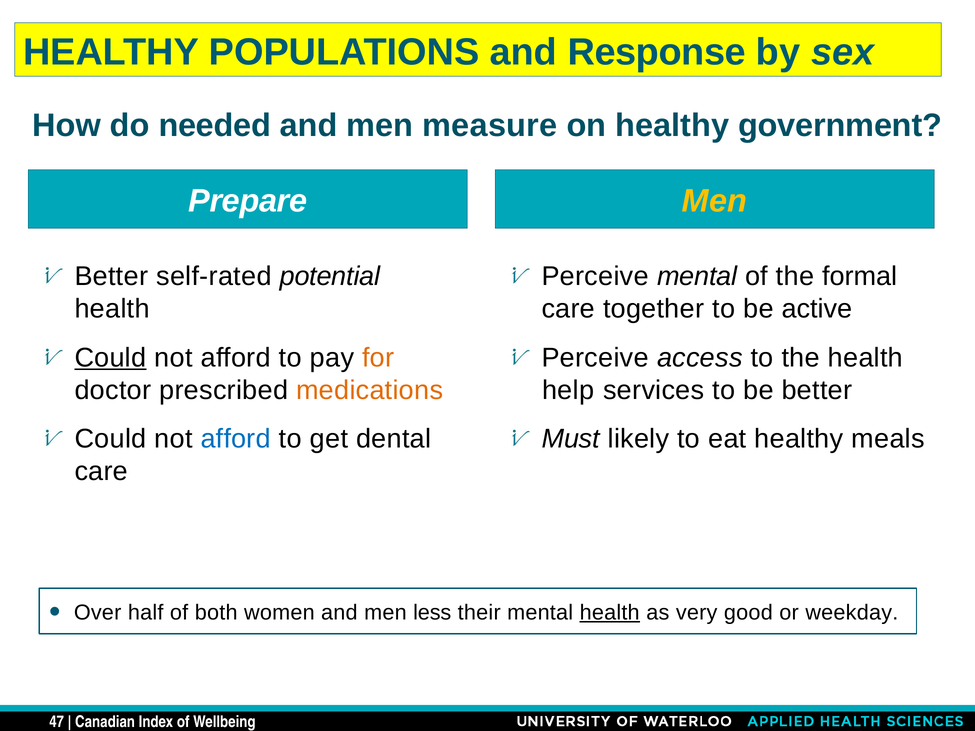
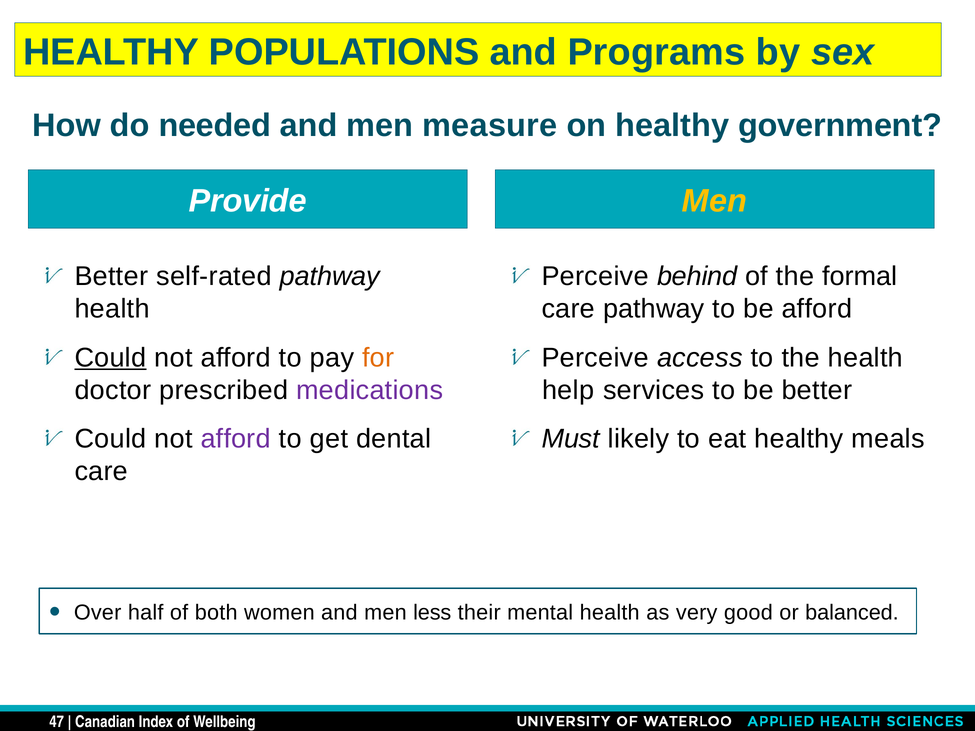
Response: Response -> Programs
Prepare: Prepare -> Provide
self-rated potential: potential -> pathway
Perceive mental: mental -> behind
care together: together -> pathway
be active: active -> afford
medications colour: orange -> purple
afford at (236, 439) colour: blue -> purple
health at (610, 613) underline: present -> none
weekday: weekday -> balanced
